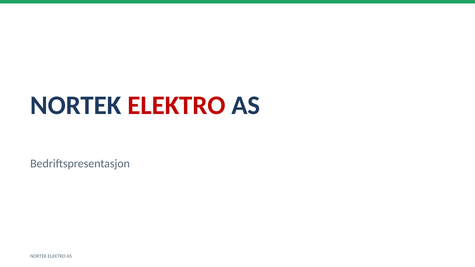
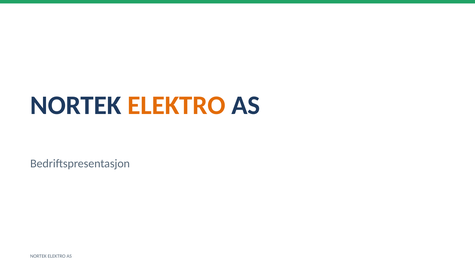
ELEKTRO at (176, 105) colour: red -> orange
